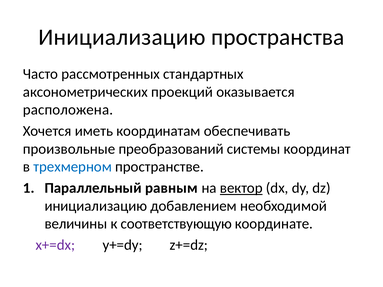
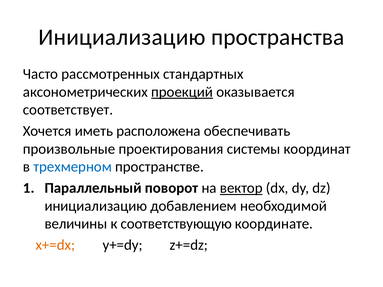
проекций underline: none -> present
расположена: расположена -> соответствует
координатам: координатам -> расположена
преобразований: преобразований -> проектирования
равным: равным -> поворот
x+=dx colour: purple -> orange
